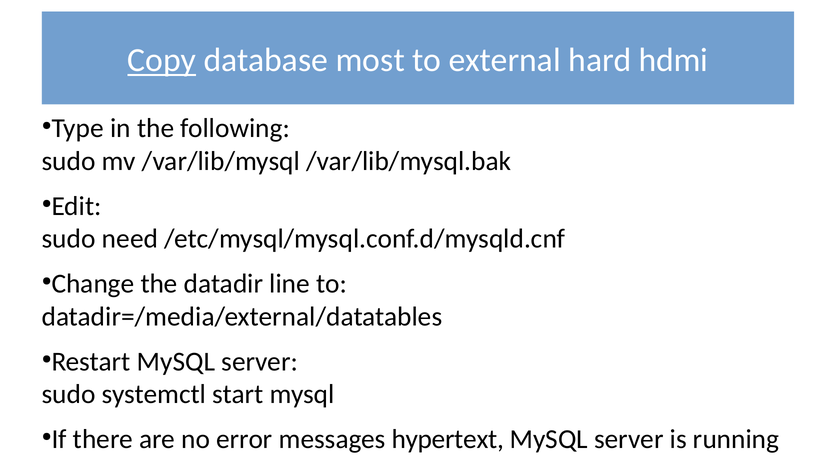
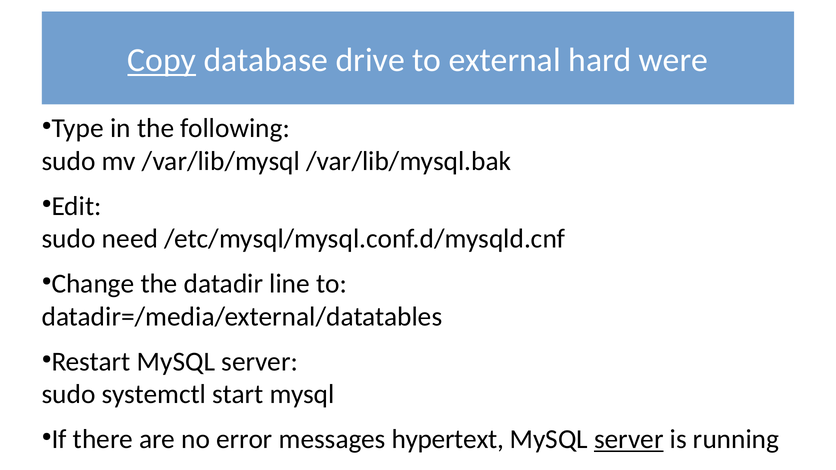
most: most -> drive
hdmi: hdmi -> were
server at (629, 440) underline: none -> present
